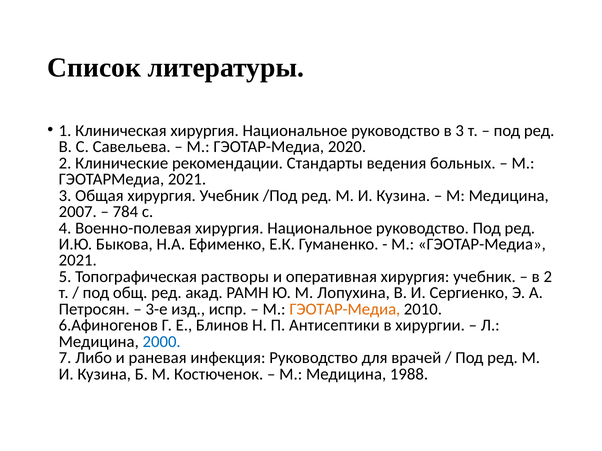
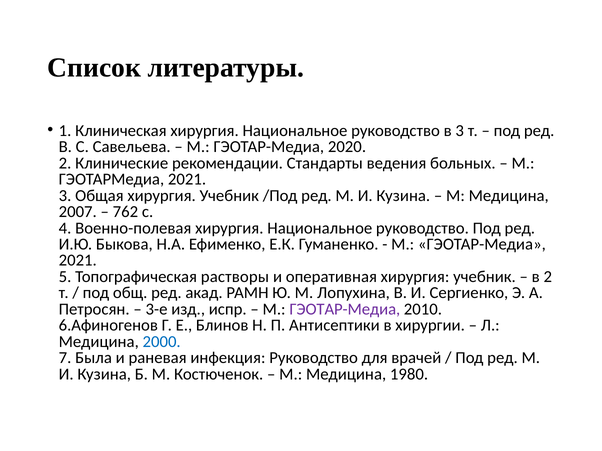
784: 784 -> 762
ГЭОТАР-Медиа at (345, 310) colour: orange -> purple
Либо: Либо -> Была
1988: 1988 -> 1980
